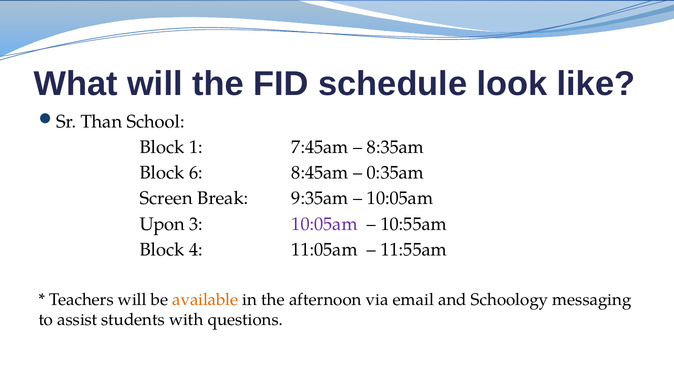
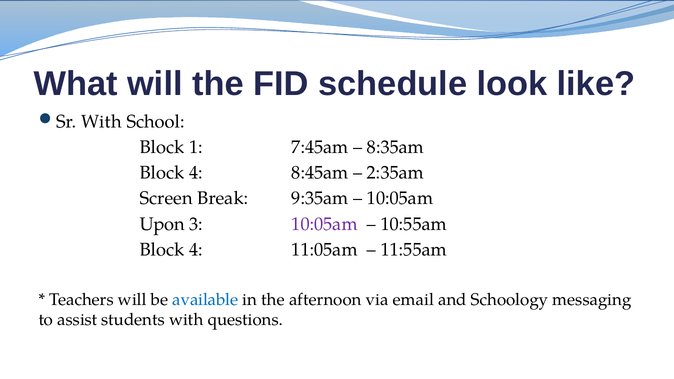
Sr Than: Than -> With
6 at (196, 173): 6 -> 4
0:35am: 0:35am -> 2:35am
available colour: orange -> blue
